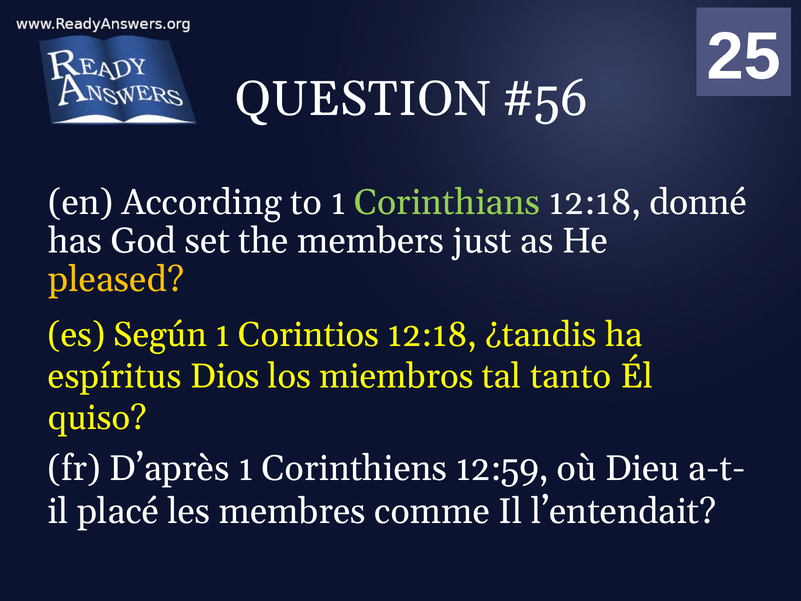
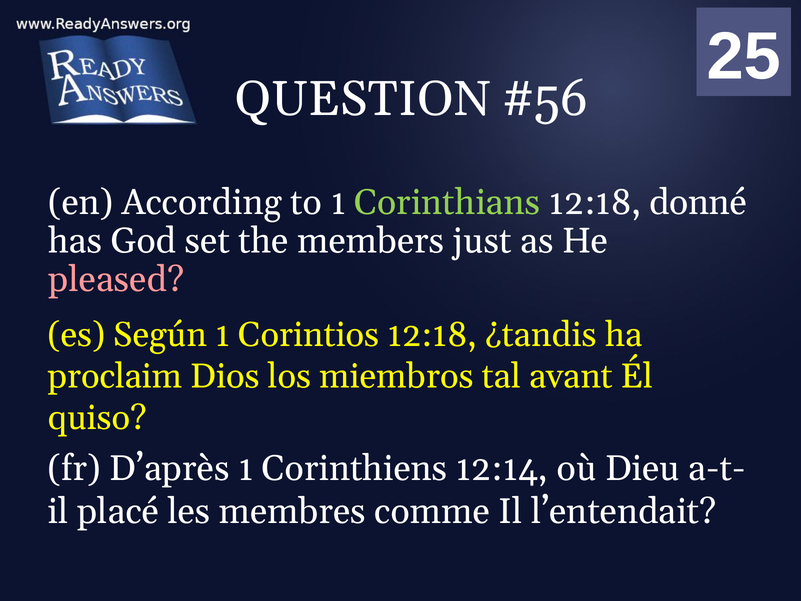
pleased colour: yellow -> pink
espíritus: espíritus -> proclaim
tanto: tanto -> avant
12:59: 12:59 -> 12:14
